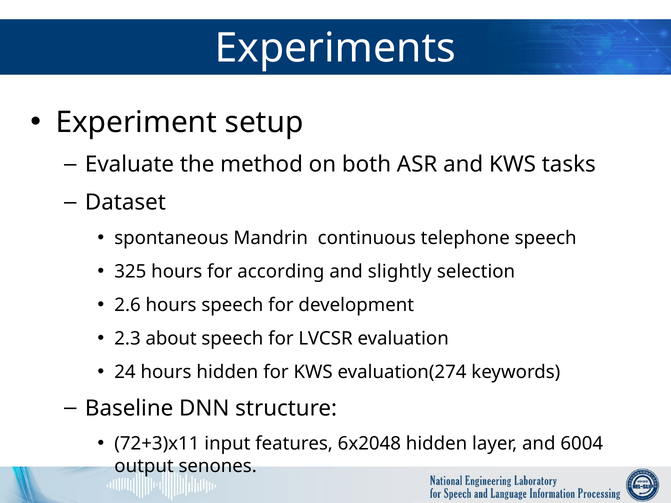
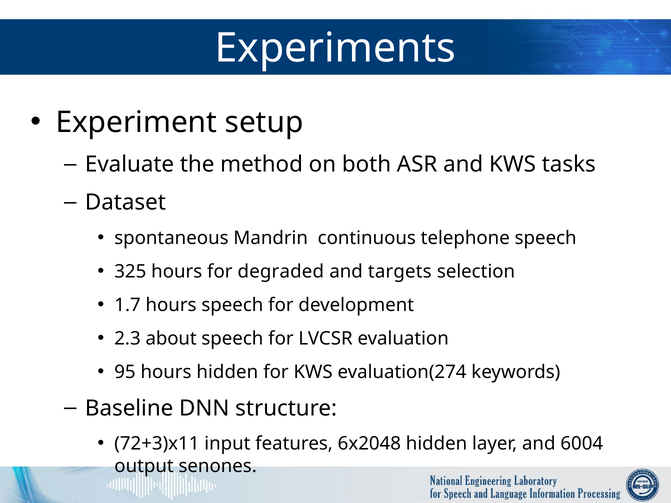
according: according -> degraded
slightly: slightly -> targets
2.6: 2.6 -> 1.7
24: 24 -> 95
